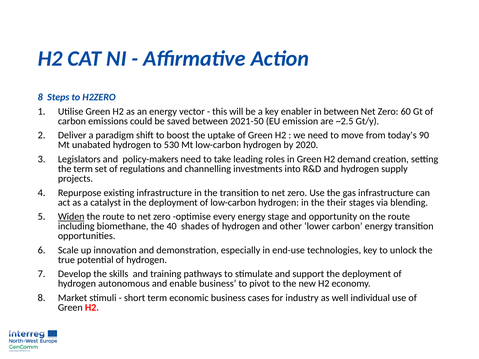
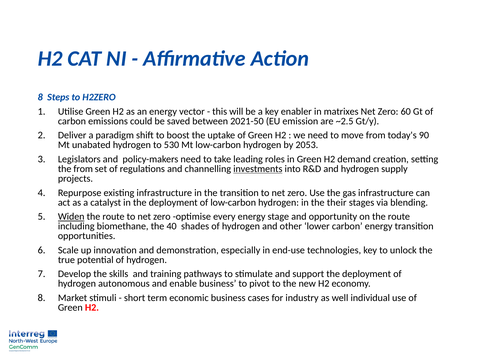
in between: between -> matrixes
2020: 2020 -> 2053
the term: term -> from
investments underline: none -> present
